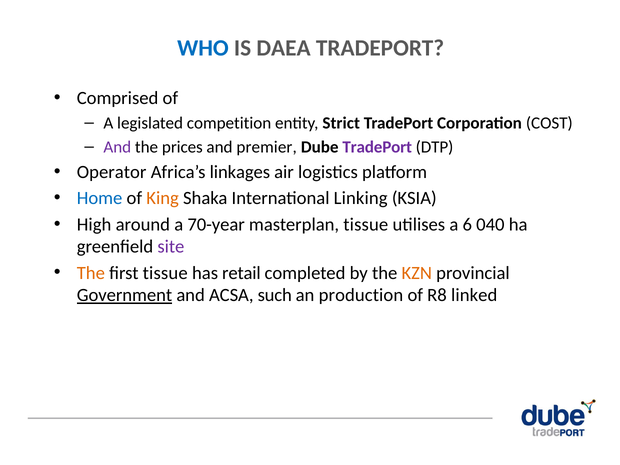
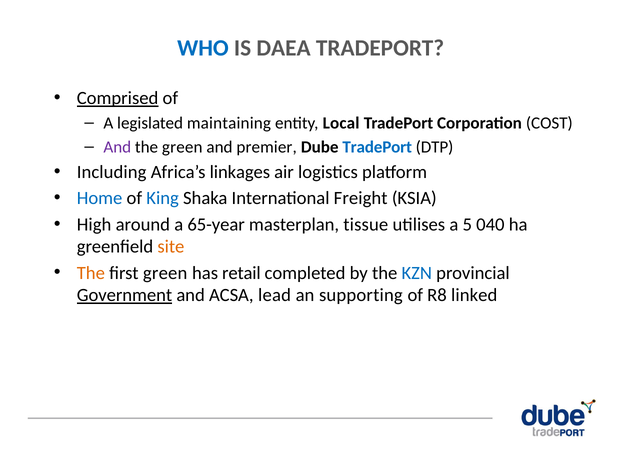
Comprised underline: none -> present
competition: competition -> maintaining
Strict: Strict -> Local
the prices: prices -> green
TradePort at (377, 147) colour: purple -> blue
Operator: Operator -> Including
King colour: orange -> blue
Linking: Linking -> Freight
70-year: 70-year -> 65-year
6: 6 -> 5
site colour: purple -> orange
first tissue: tissue -> green
KZN colour: orange -> blue
such: such -> lead
production: production -> supporting
